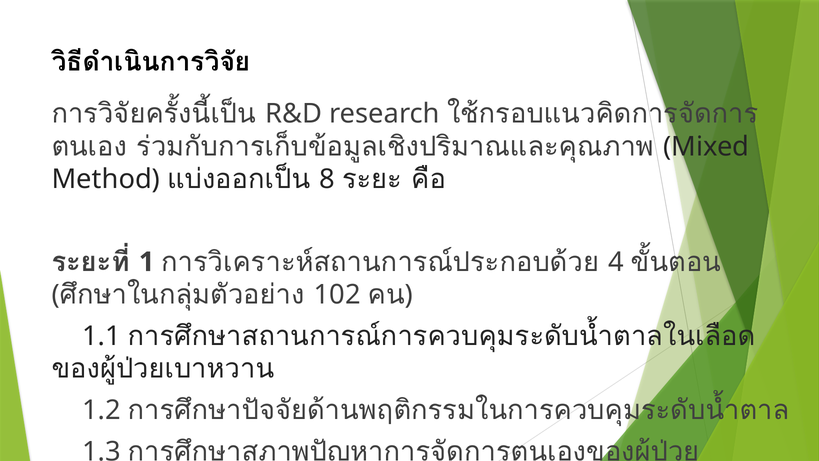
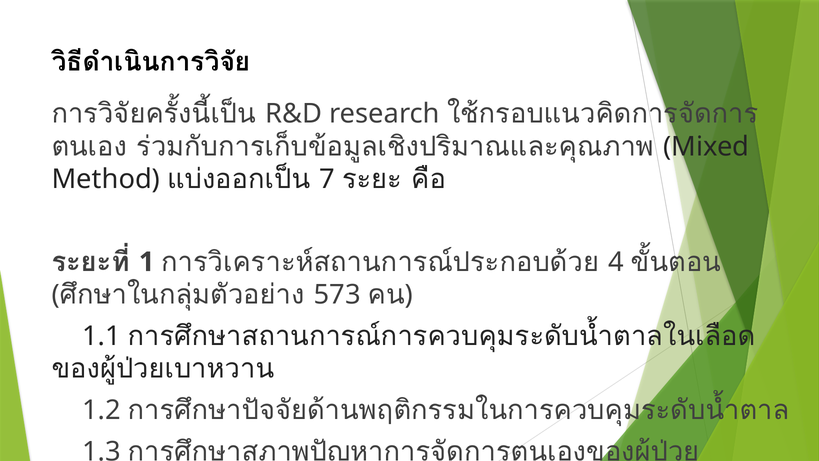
8: 8 -> 7
102: 102 -> 573
